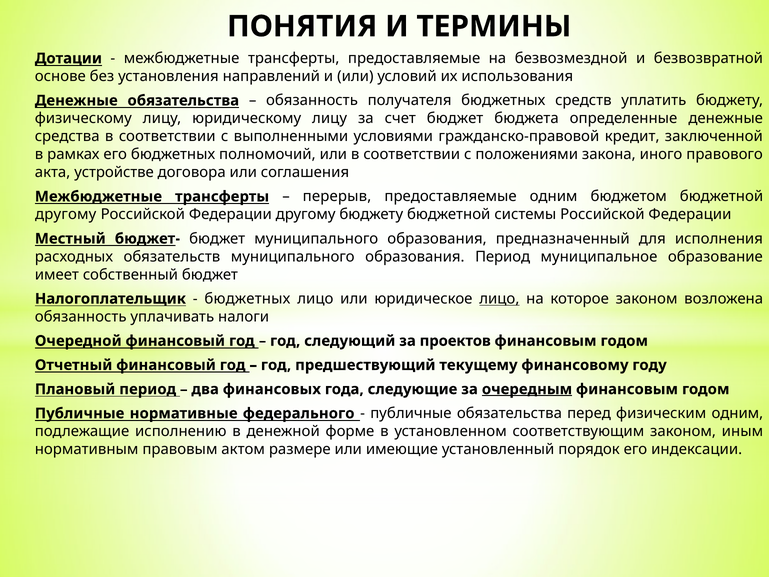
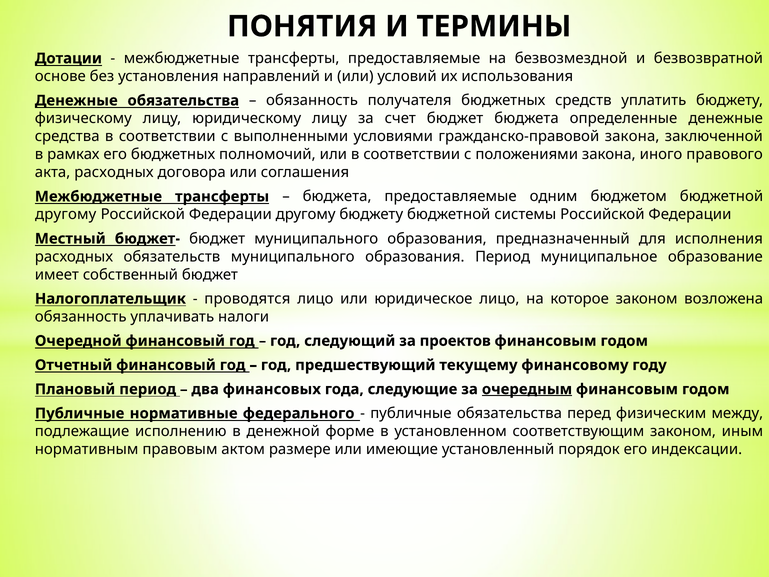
гражданско-правовой кредит: кредит -> закона
акта устройстве: устройстве -> расходных
перерыв at (337, 196): перерыв -> бюджета
бюджетных at (247, 299): бюджетных -> проводятся
лицо at (499, 299) underline: present -> none
физическим одним: одним -> между
